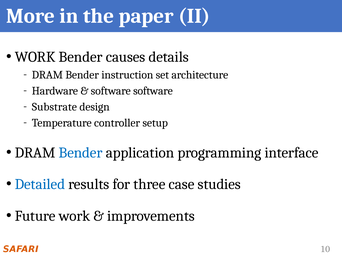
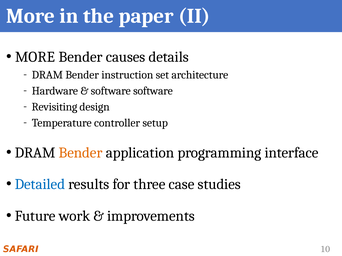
WORK at (35, 57): WORK -> MORE
Substrate: Substrate -> Revisiting
Bender at (81, 153) colour: blue -> orange
